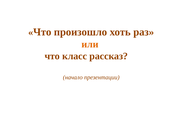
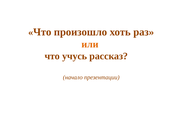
класс: класс -> учусь
